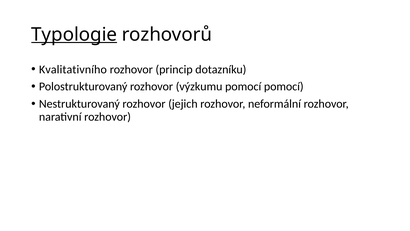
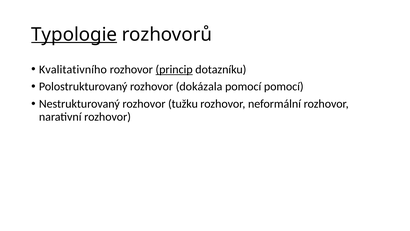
princip underline: none -> present
výzkumu: výzkumu -> dokázala
jejich: jejich -> tužku
